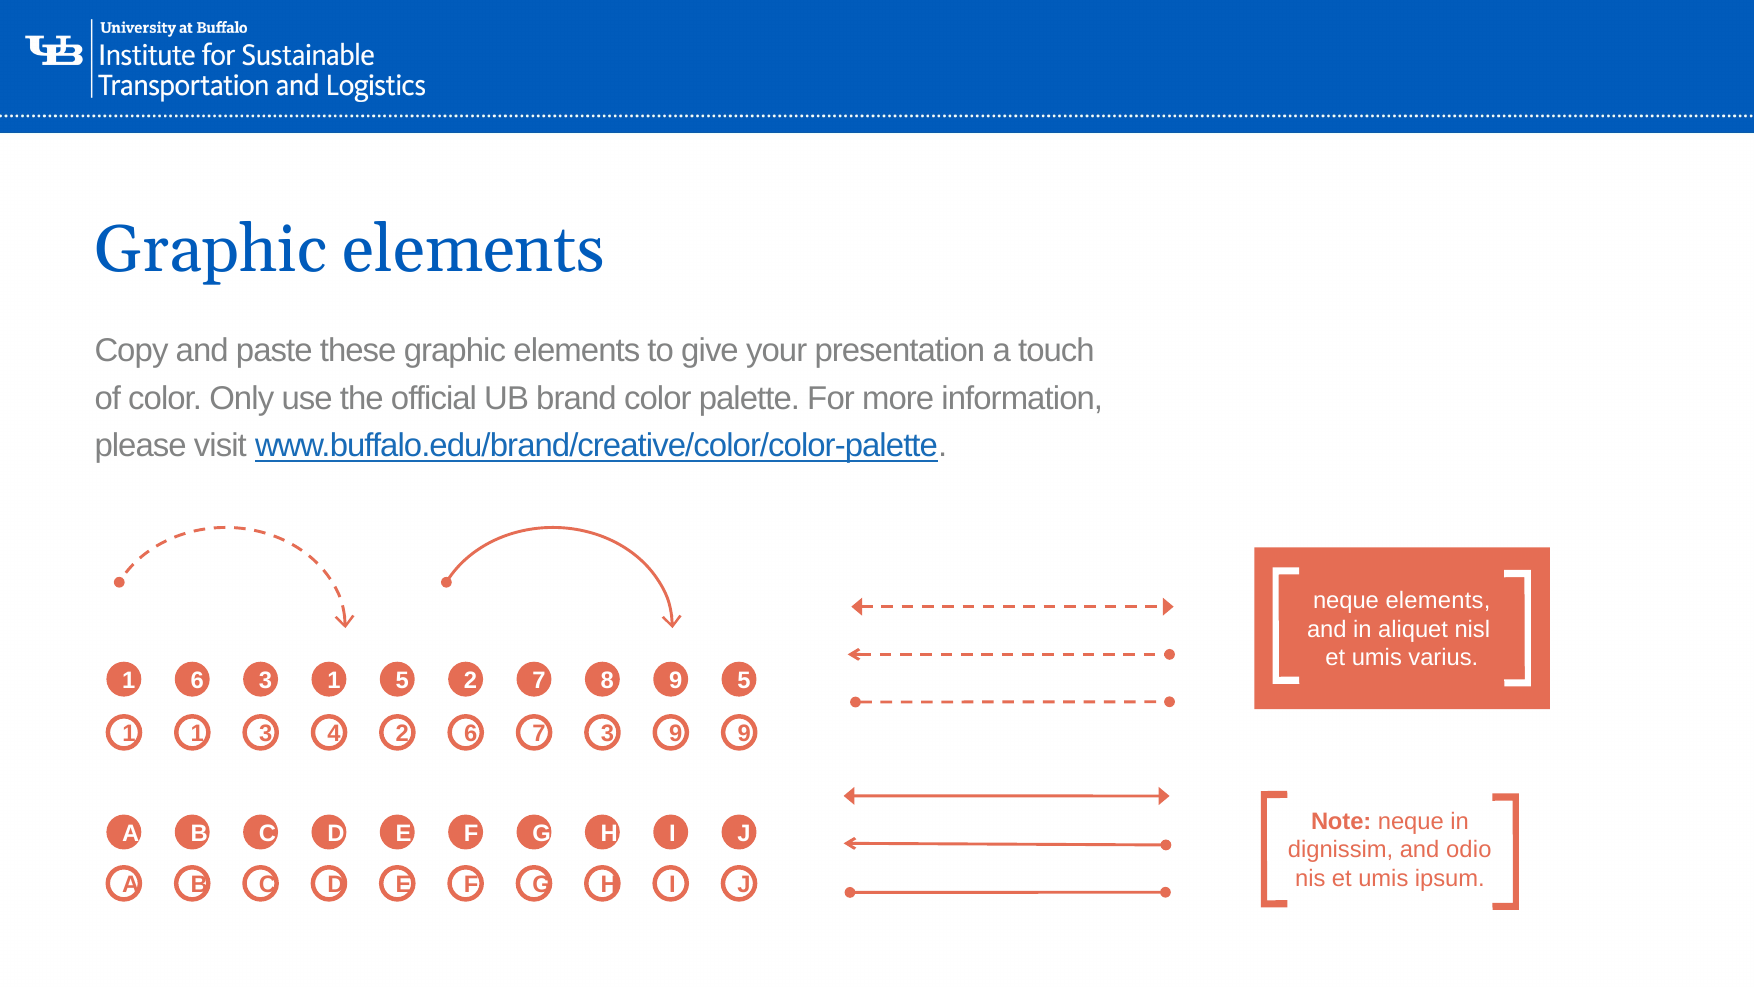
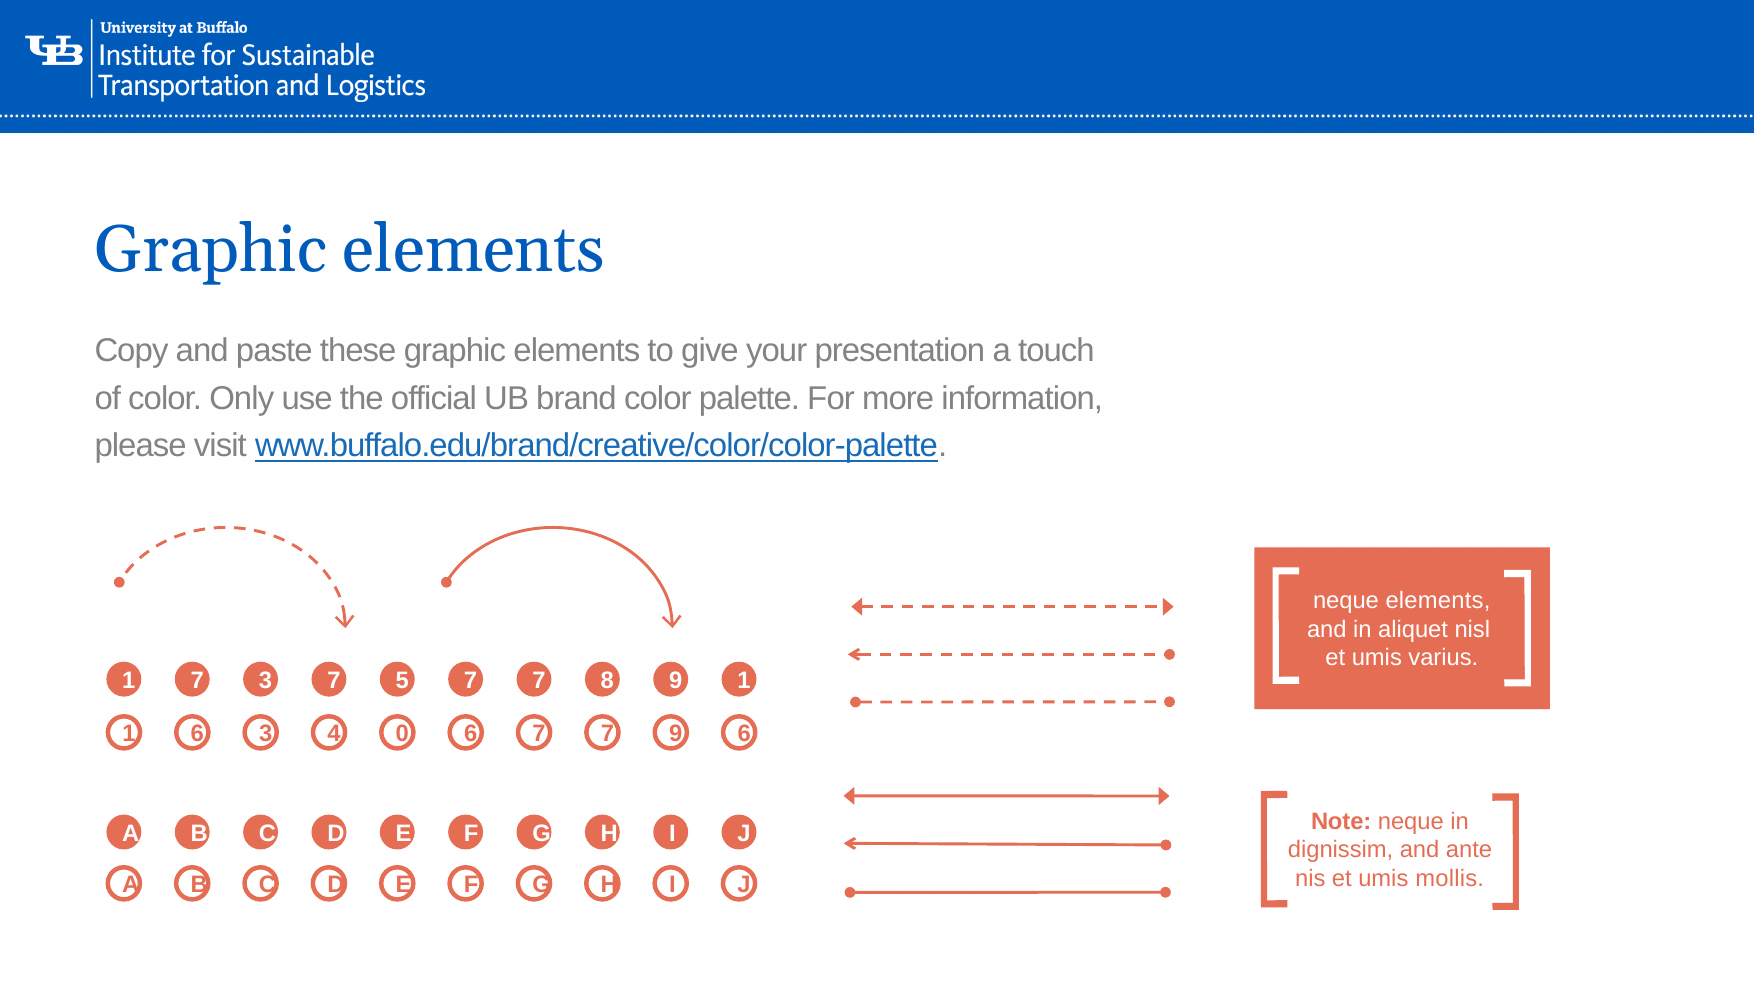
1 6: 6 -> 7
3 1: 1 -> 7
5 2: 2 -> 7
9 5: 5 -> 1
1 1: 1 -> 6
4 2: 2 -> 0
6 7 3: 3 -> 7
9 9: 9 -> 6
odio: odio -> ante
ipsum: ipsum -> mollis
